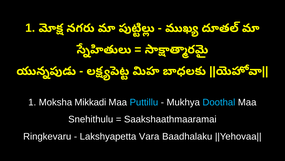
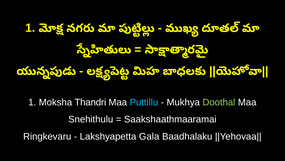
Mikkadi: Mikkadi -> Thandri
Doothal colour: light blue -> light green
Vara: Vara -> Gala
